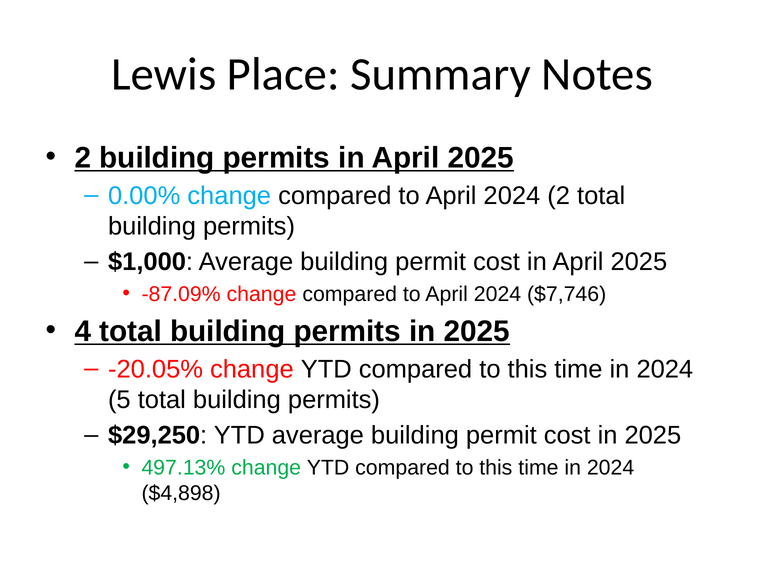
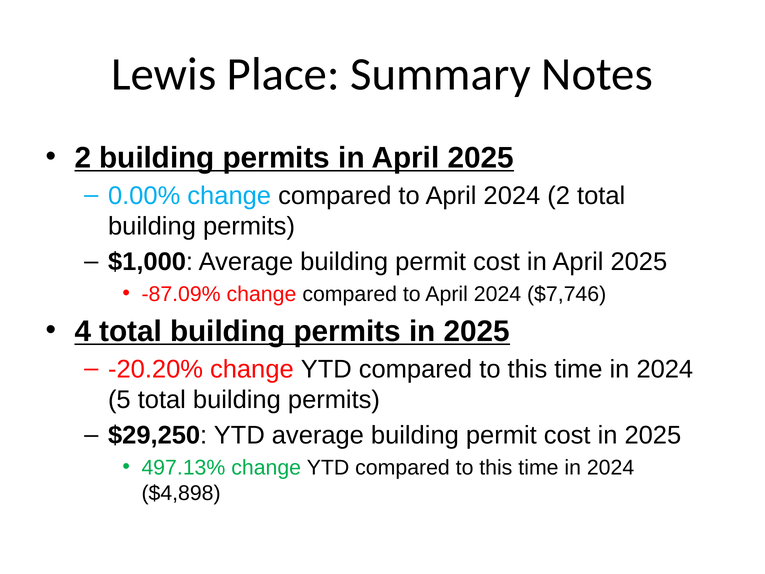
-20.05%: -20.05% -> -20.20%
